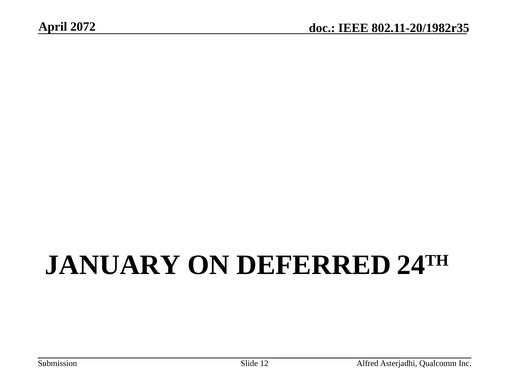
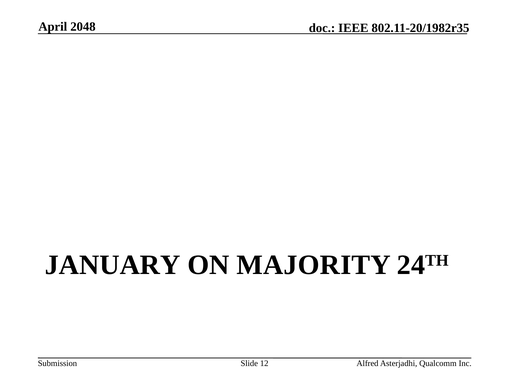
2072: 2072 -> 2048
DEFERRED: DEFERRED -> MAJORITY
